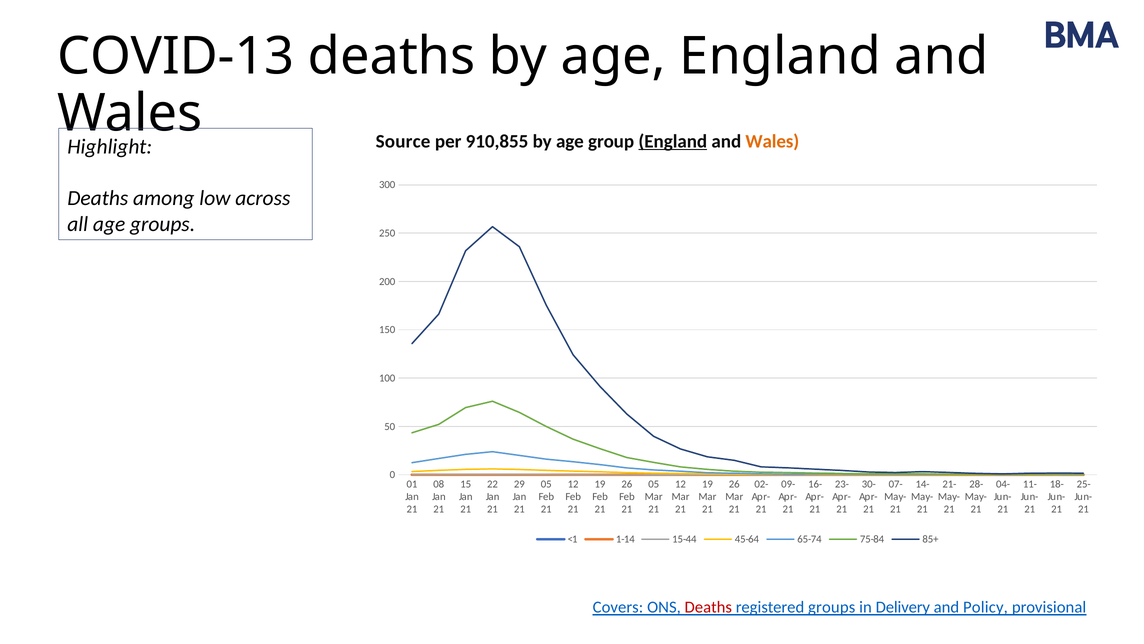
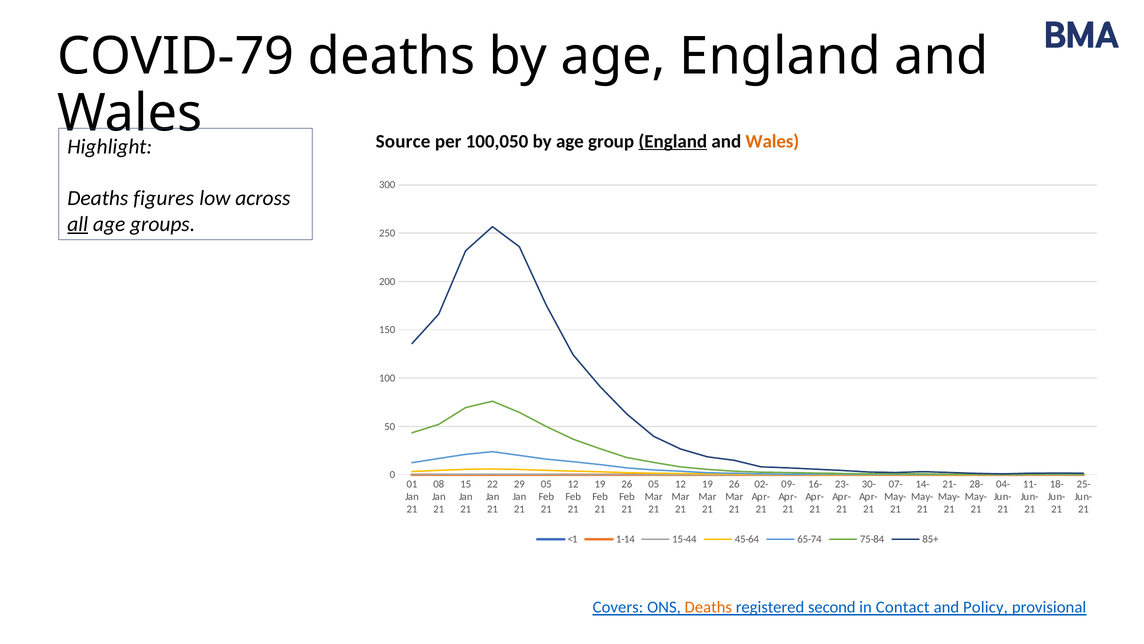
COVID-13: COVID-13 -> COVID-79
910,855: 910,855 -> 100,050
among: among -> figures
all underline: none -> present
Deaths at (708, 607) colour: red -> orange
registered groups: groups -> second
Delivery: Delivery -> Contact
